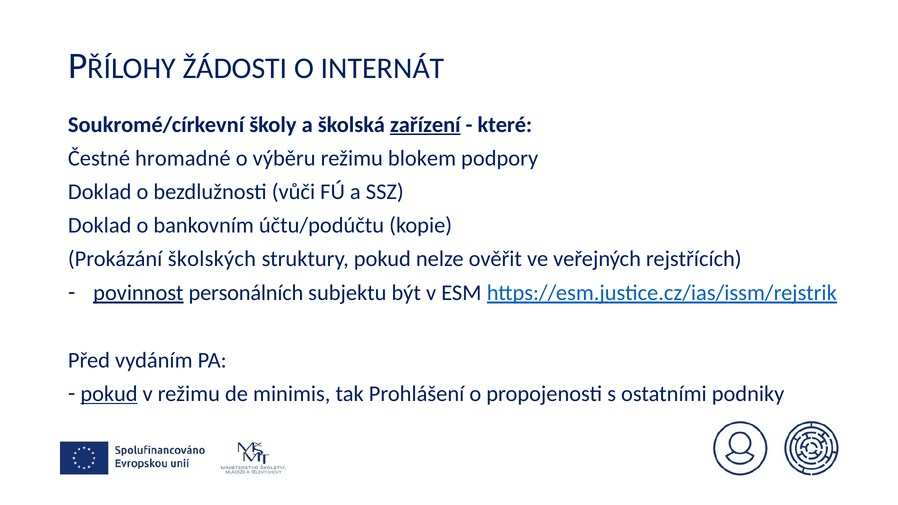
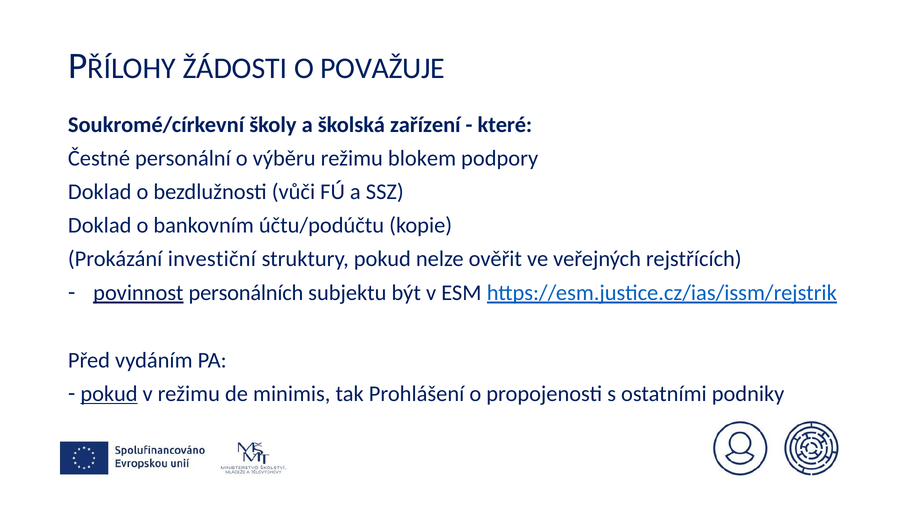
INTERNÁT: INTERNÁT -> POVAŽUJE
zařízení underline: present -> none
hromadné: hromadné -> personální
školských: školských -> investiční
